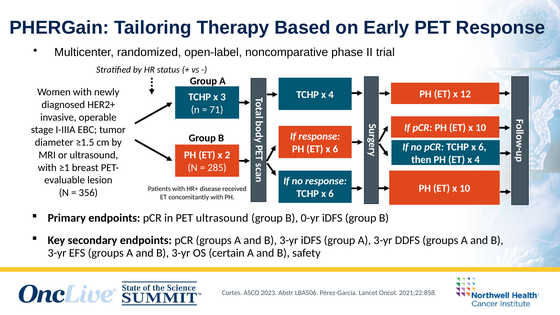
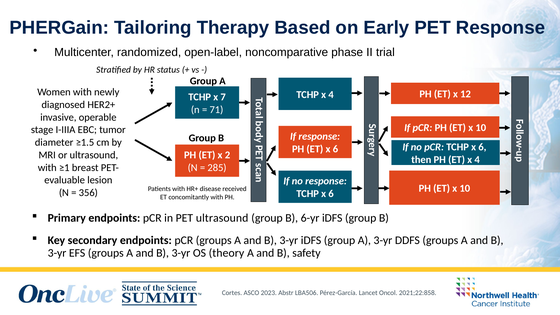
3: 3 -> 7
0-yr: 0-yr -> 6-yr
certain: certain -> theory
